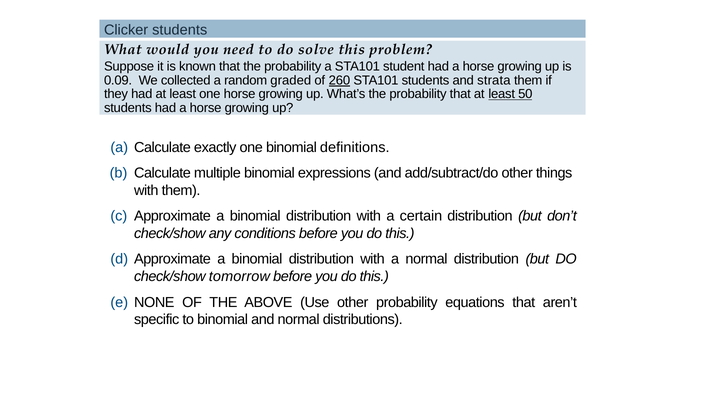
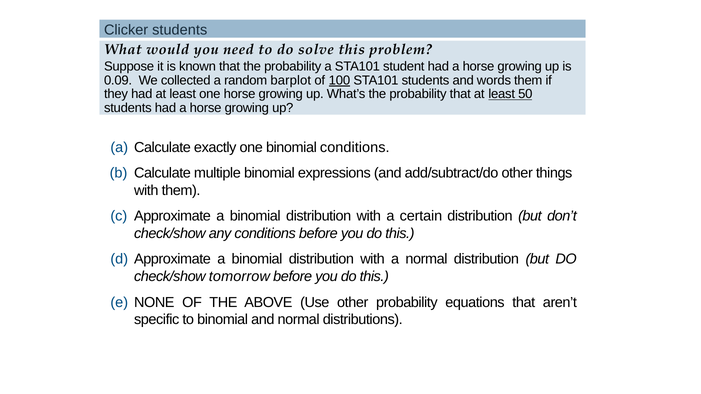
graded: graded -> barplot
260: 260 -> 100
strata: strata -> words
binomial definitions: definitions -> conditions
